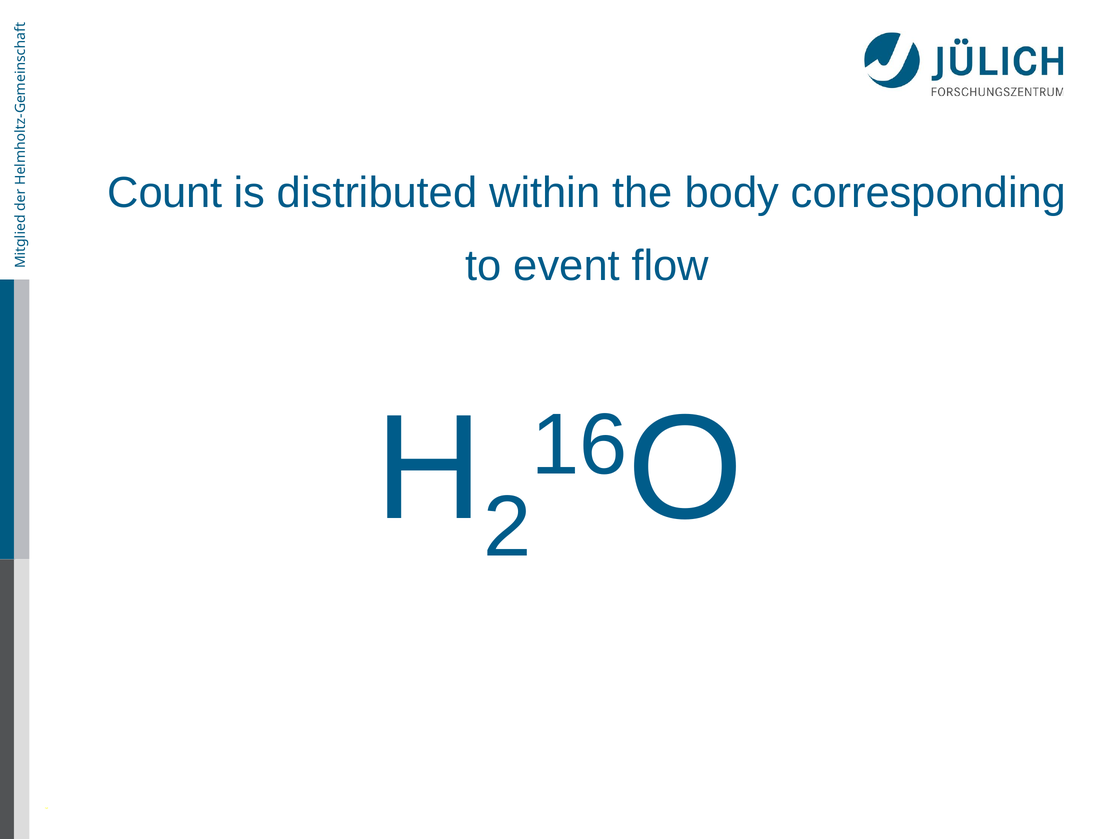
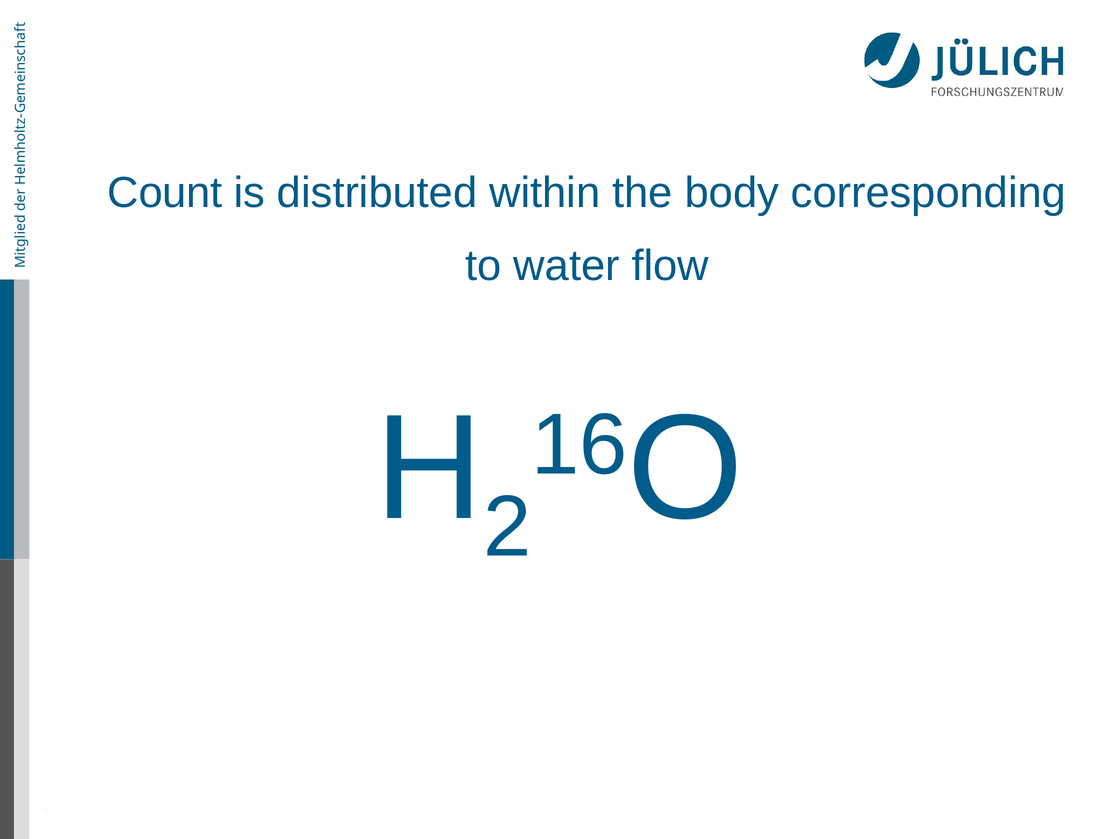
event: event -> water
